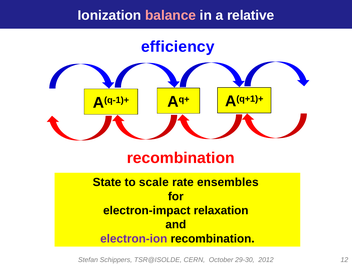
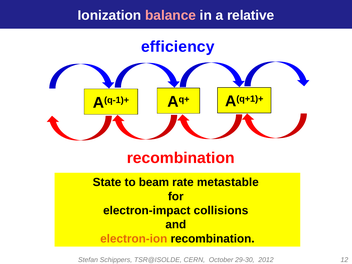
scale: scale -> beam
ensembles: ensembles -> metastable
relaxation: relaxation -> collisions
electron-ion colour: purple -> orange
